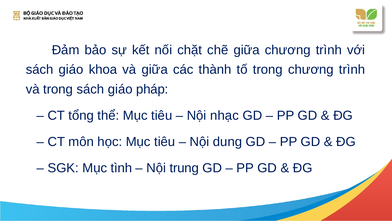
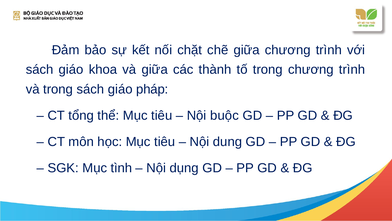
nhạc: nhạc -> buộc
trung: trung -> dụng
